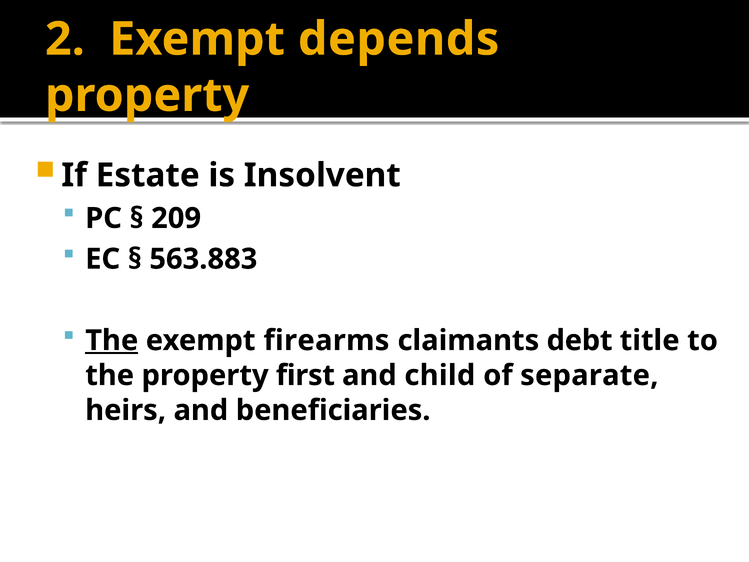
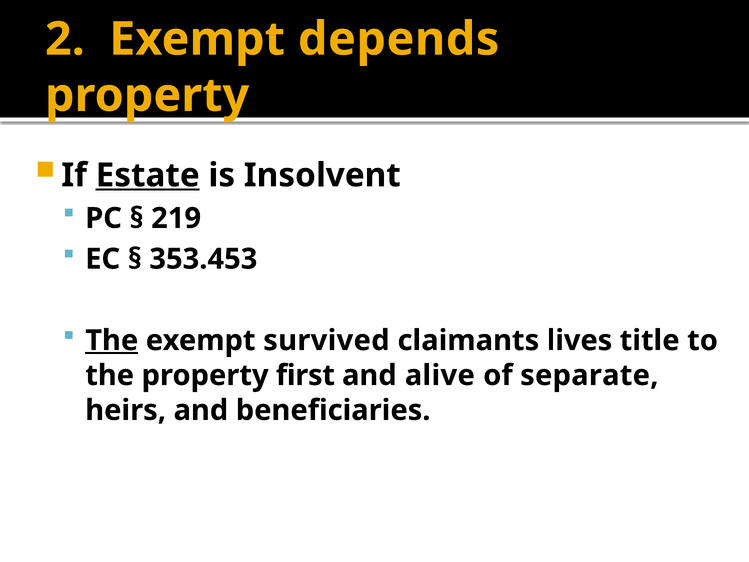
Estate underline: none -> present
209: 209 -> 219
563.883: 563.883 -> 353.453
firearms: firearms -> survived
debt: debt -> lives
child: child -> alive
